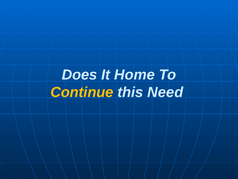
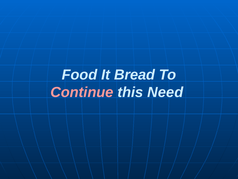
Does: Does -> Food
Home: Home -> Bread
Continue colour: yellow -> pink
